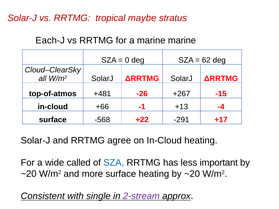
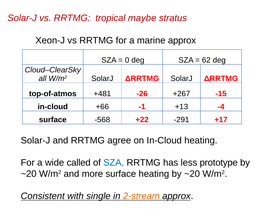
Each-J: Each-J -> Xeon-J
marine marine: marine -> approx
important: important -> prototype
2-stream colour: purple -> orange
